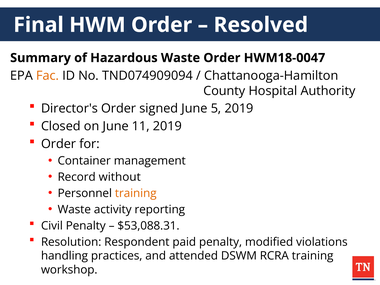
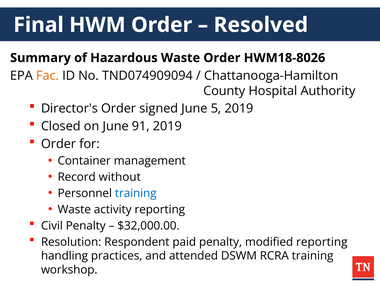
HWM18-0047: HWM18-0047 -> HWM18-8026
11: 11 -> 91
training at (136, 193) colour: orange -> blue
$53,088.31: $53,088.31 -> $32,000.00
modified violations: violations -> reporting
